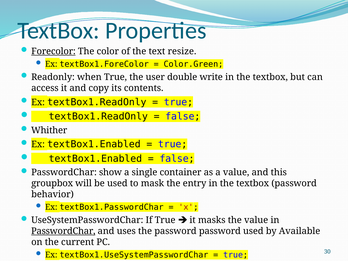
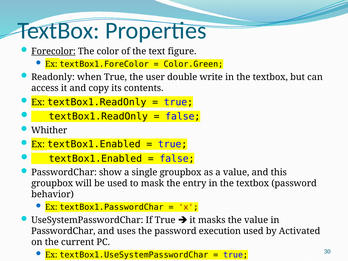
resize: resize -> figure
single container: container -> groupbox
PasswordChar at (63, 231) underline: present -> none
password password: password -> execution
Available: Available -> Activated
